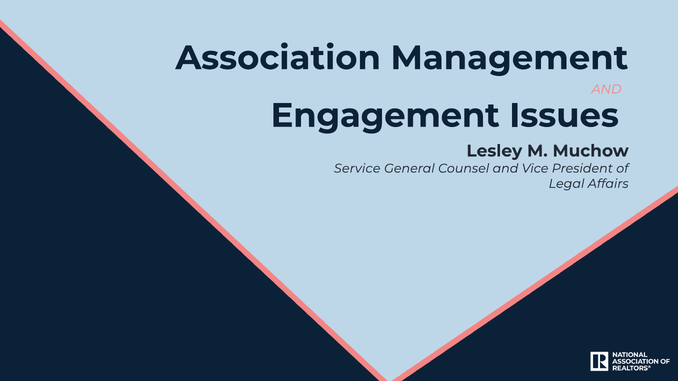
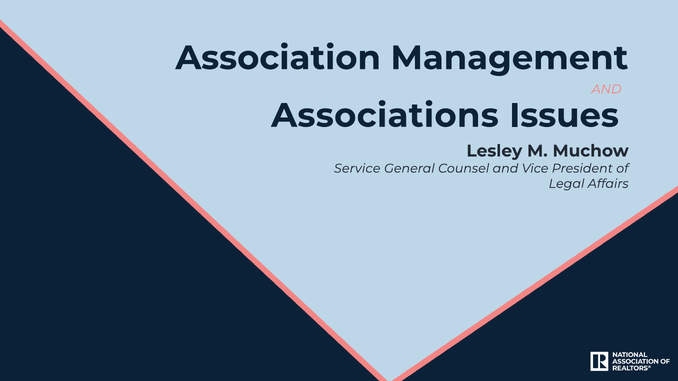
Engagement: Engagement -> Associations
